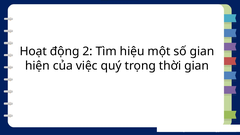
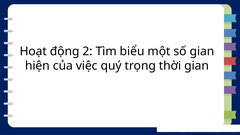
hiệu: hiệu -> biểu
